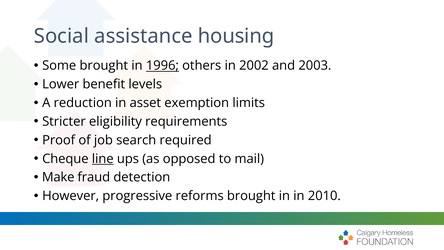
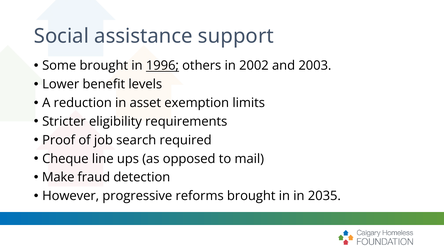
housing: housing -> support
line underline: present -> none
2010: 2010 -> 2035
